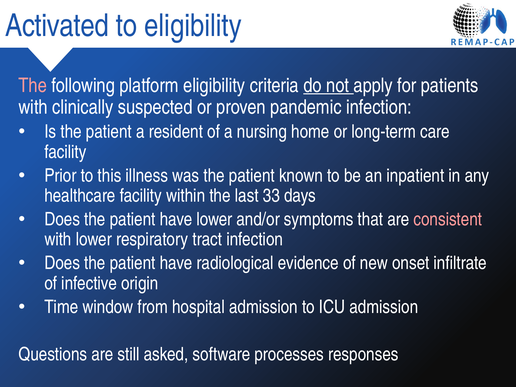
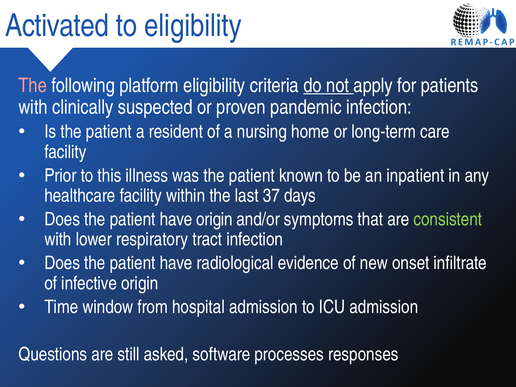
33: 33 -> 37
have lower: lower -> origin
consistent colour: pink -> light green
